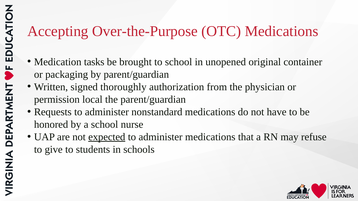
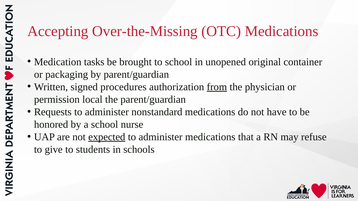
Over-the-Purpose: Over-the-Purpose -> Over-the-Missing
thoroughly: thoroughly -> procedures
from underline: none -> present
